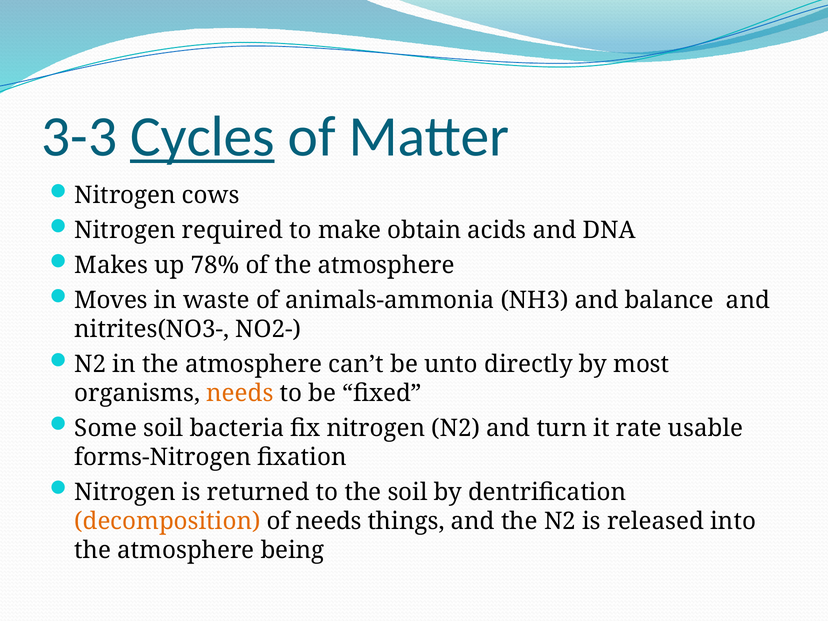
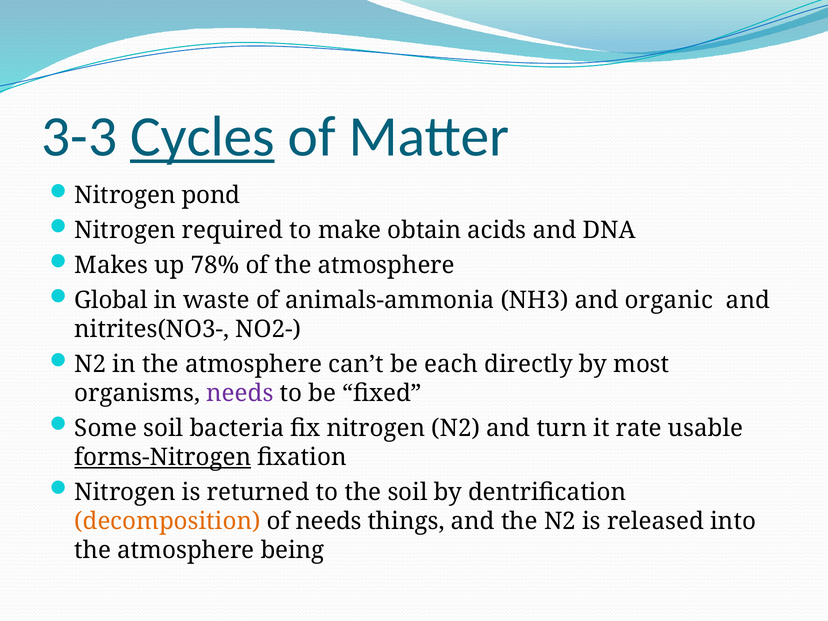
cows: cows -> pond
Moves: Moves -> Global
balance: balance -> organic
unto: unto -> each
needs at (240, 393) colour: orange -> purple
forms-Nitrogen underline: none -> present
